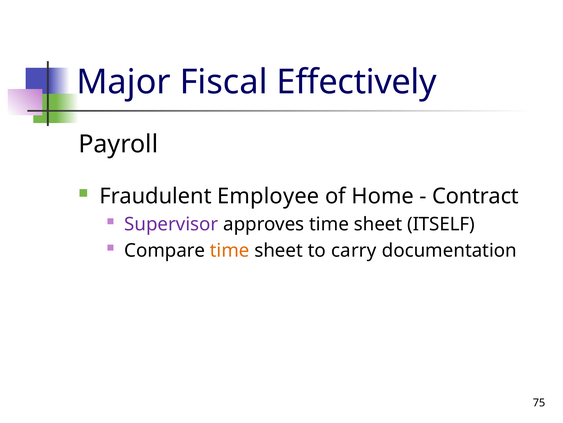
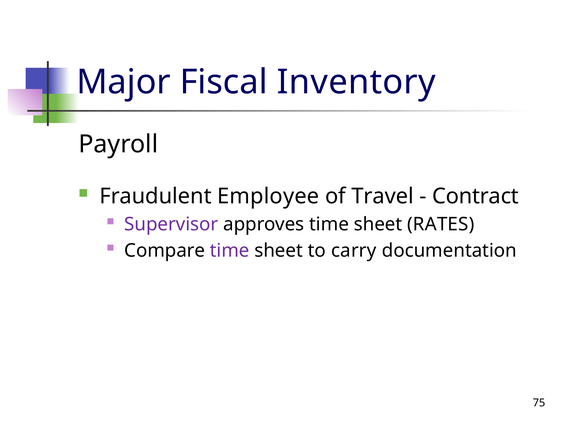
Effectively: Effectively -> Inventory
Home: Home -> Travel
ITSELF: ITSELF -> RATES
time at (230, 250) colour: orange -> purple
